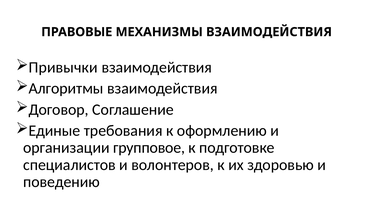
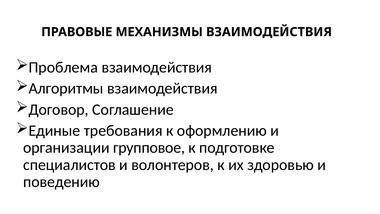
Привычки: Привычки -> Проблема
